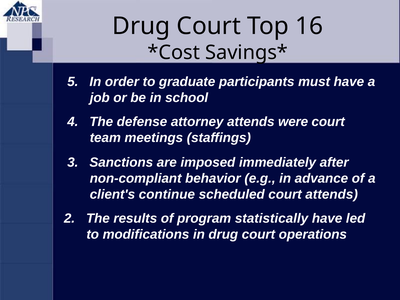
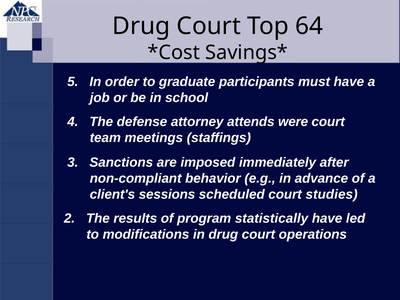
16: 16 -> 64
continue: continue -> sessions
court attends: attends -> studies
